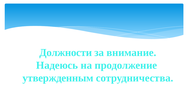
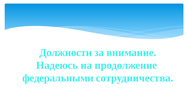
утвержденным: утвержденным -> федеральными
